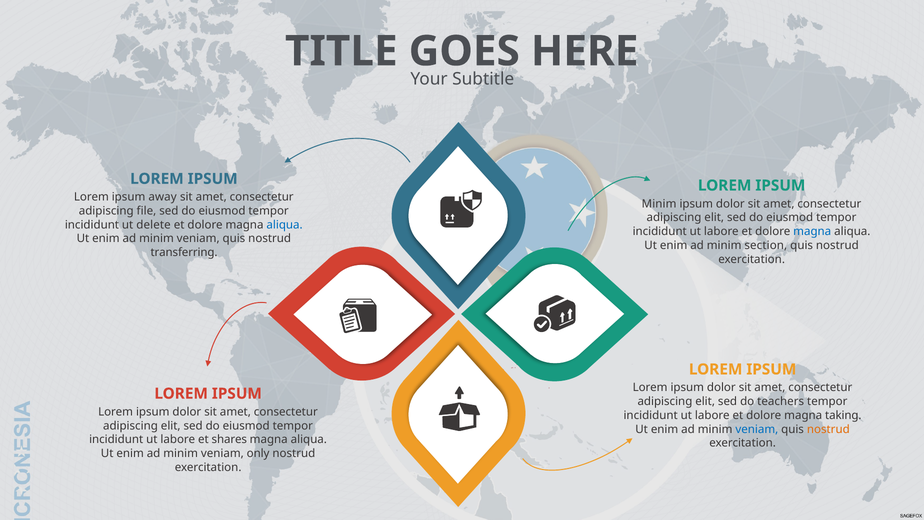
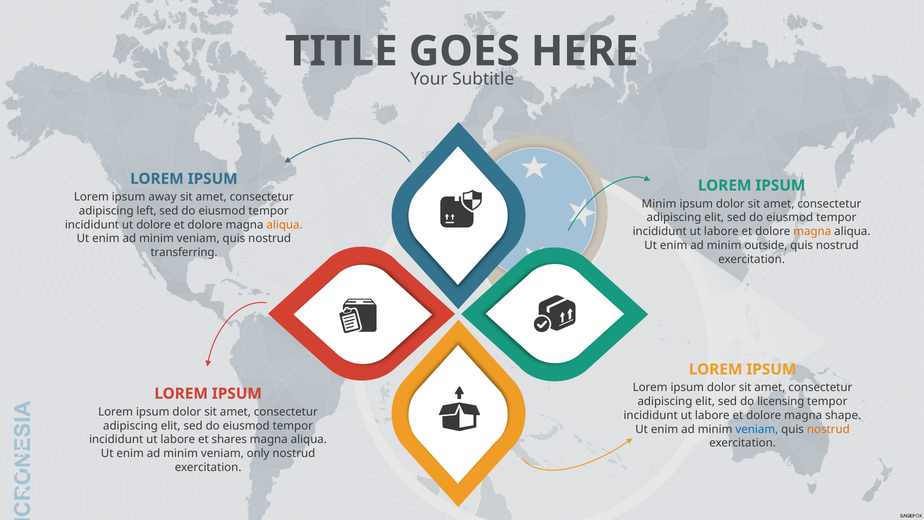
file: file -> left
ut delete: delete -> dolore
aliqua at (285, 225) colour: blue -> orange
magna at (812, 231) colour: blue -> orange
section: section -> outside
teachers: teachers -> licensing
taking: taking -> shape
